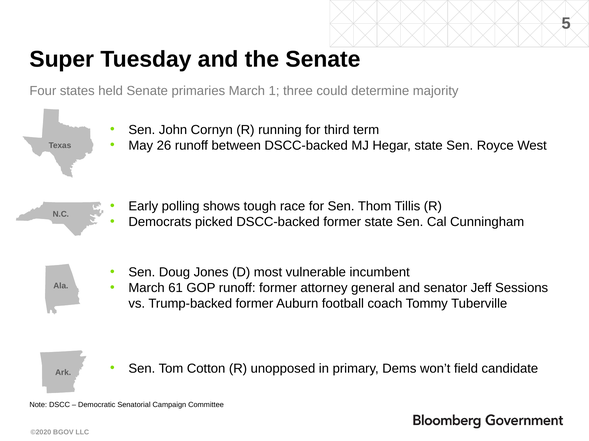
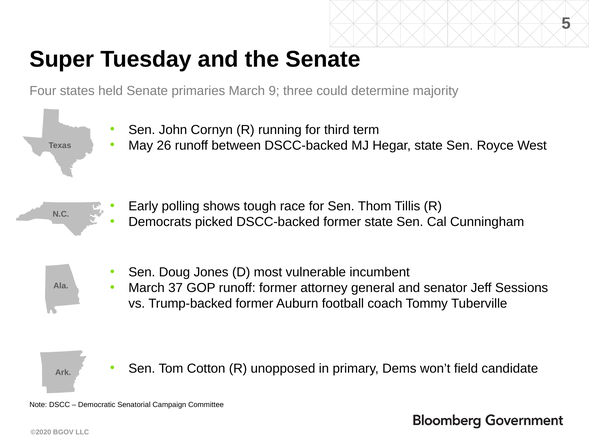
1: 1 -> 9
61: 61 -> 37
